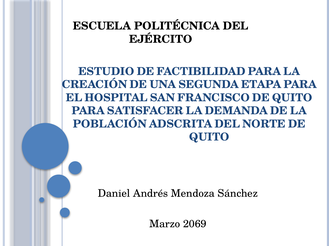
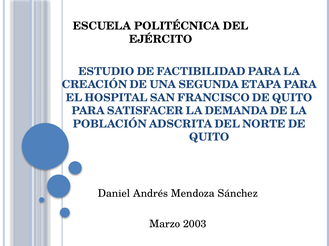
2069: 2069 -> 2003
